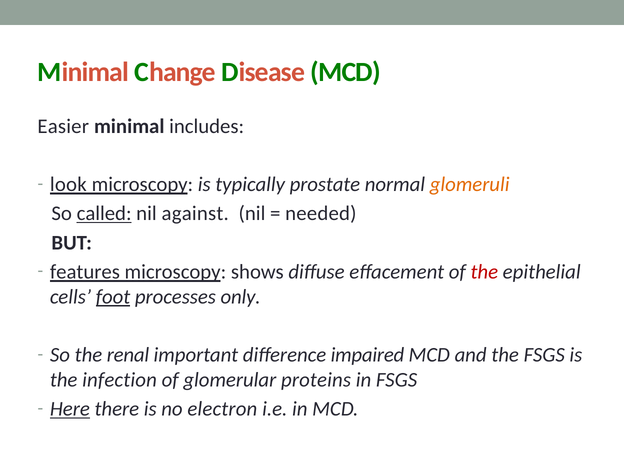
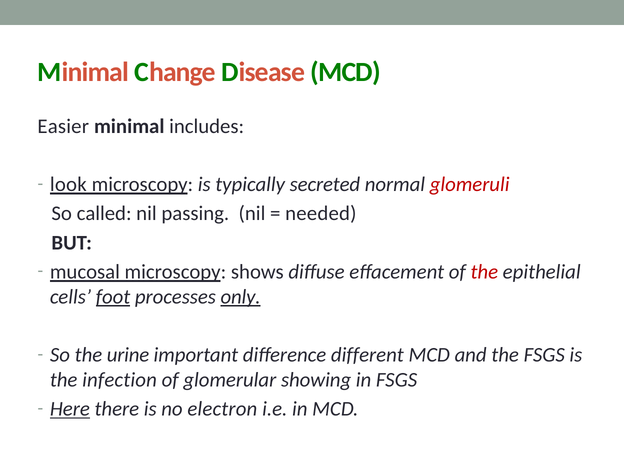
prostate: prostate -> secreted
glomeruli colour: orange -> red
called underline: present -> none
against: against -> passing
features: features -> mucosal
only underline: none -> present
renal: renal -> urine
impaired: impaired -> different
proteins: proteins -> showing
